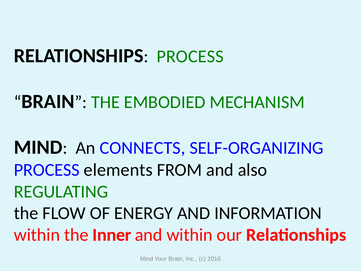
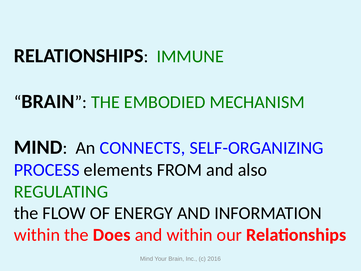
PROCESS at (190, 56): PROCESS -> IMMUNE
Inner: Inner -> Does
